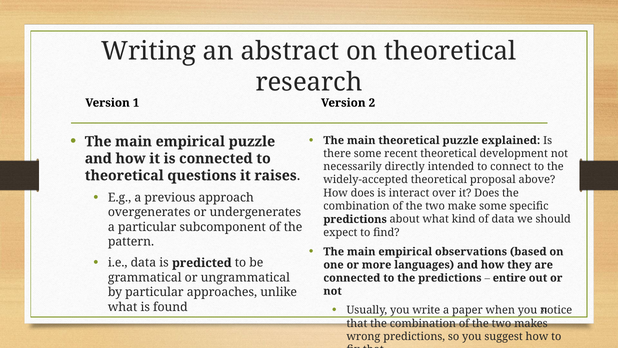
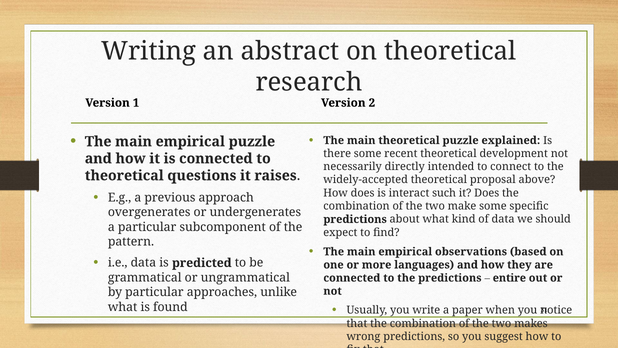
over: over -> such
